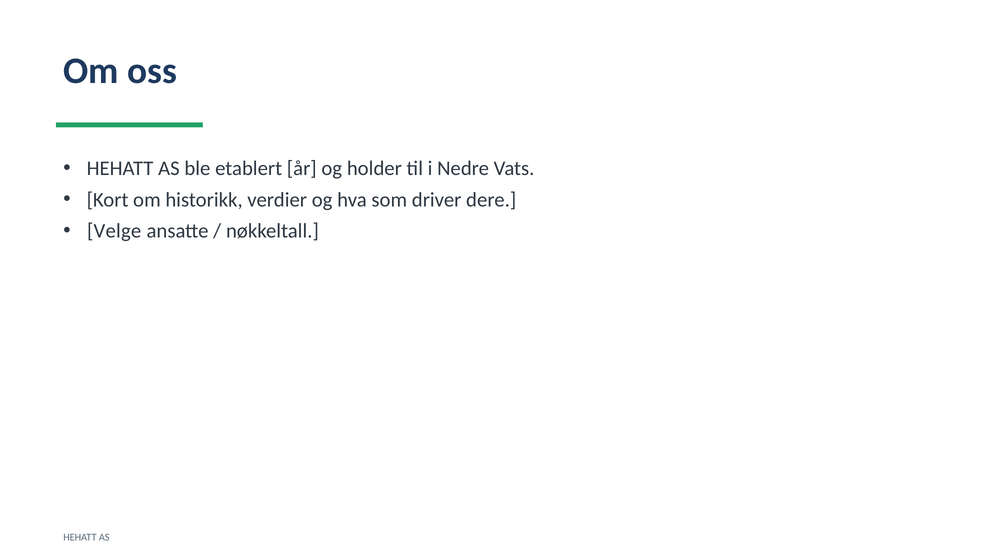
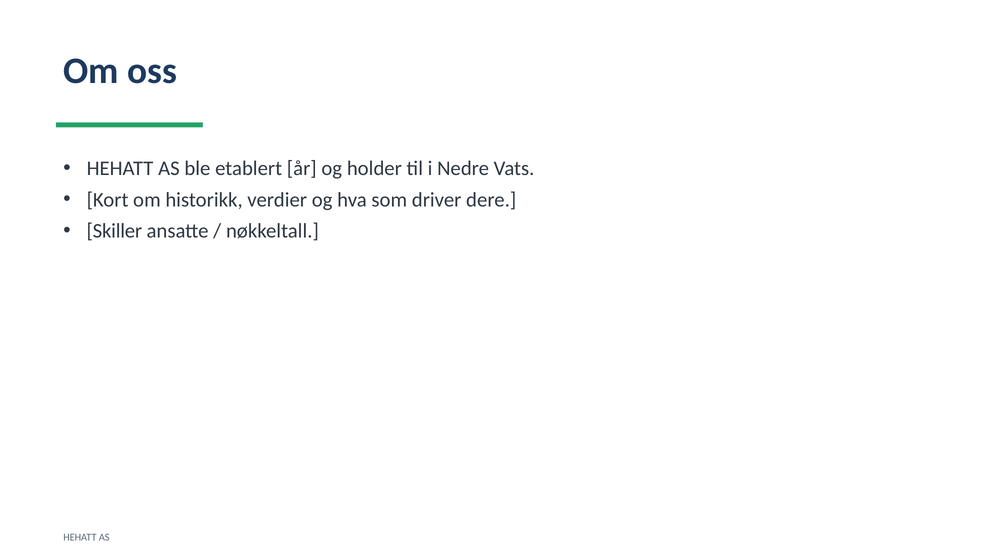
Velge: Velge -> Skiller
